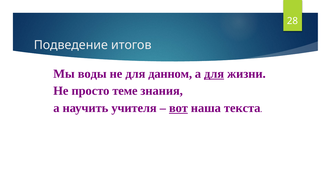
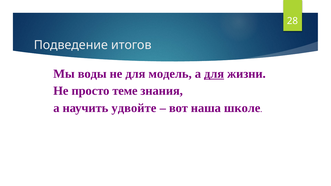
данном: данном -> модель
учителя: учителя -> удвойте
вот underline: present -> none
текста: текста -> школе
